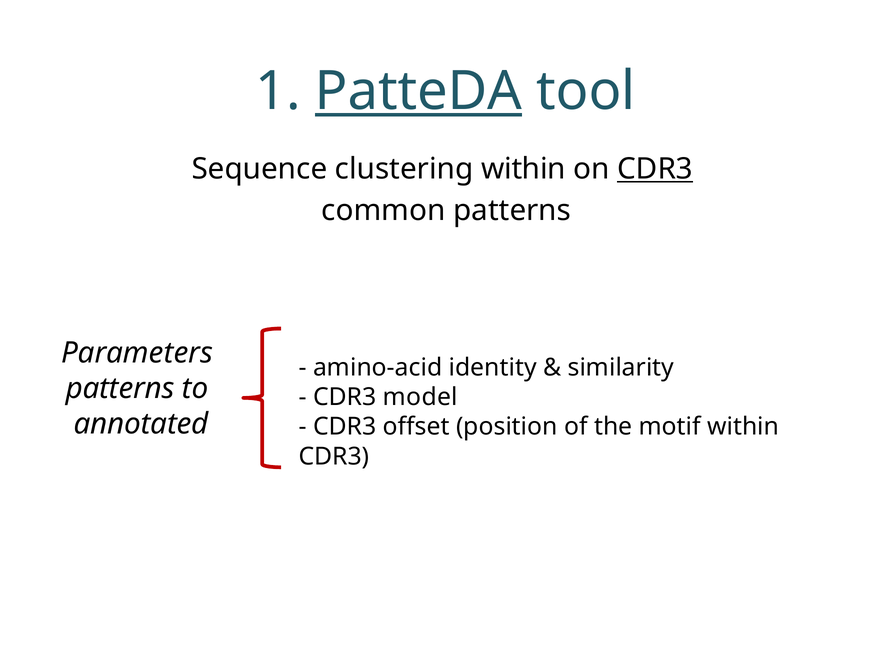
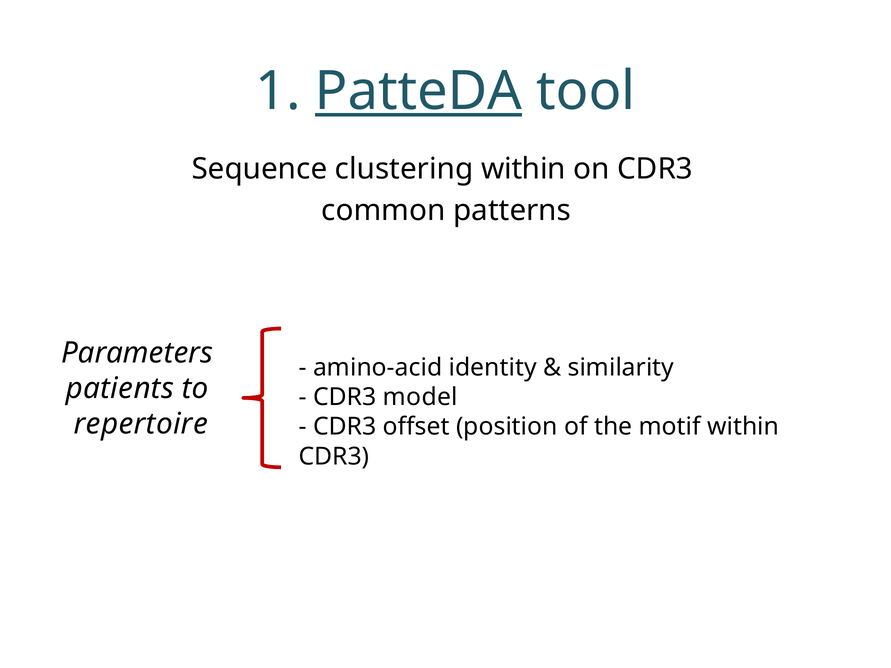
CDR3 at (655, 169) underline: present -> none
patterns at (120, 389): patterns -> patients
annotated: annotated -> repertoire
